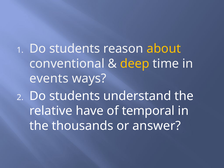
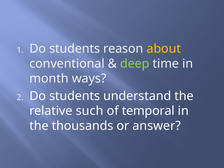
deep colour: yellow -> light green
events: events -> month
have: have -> such
